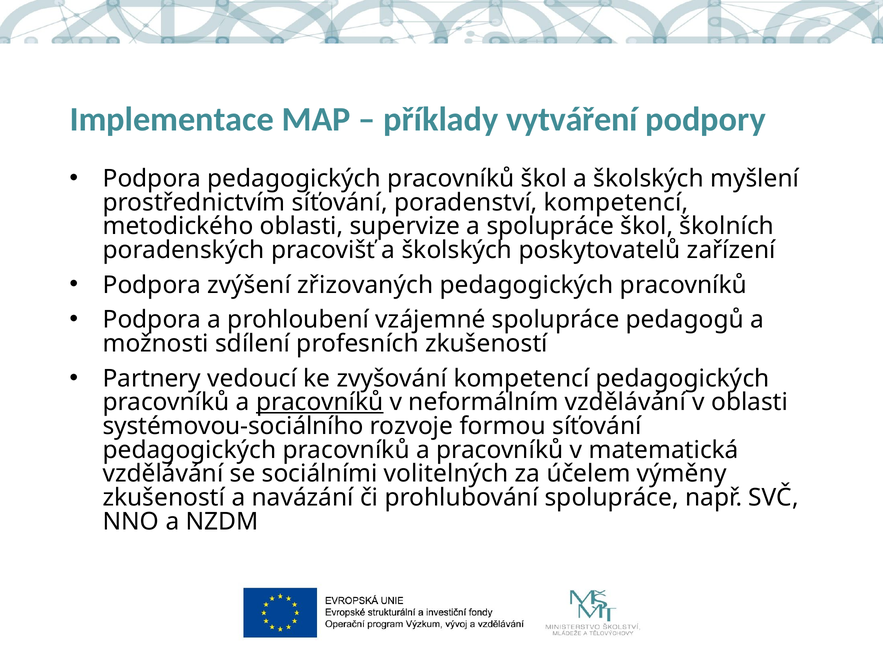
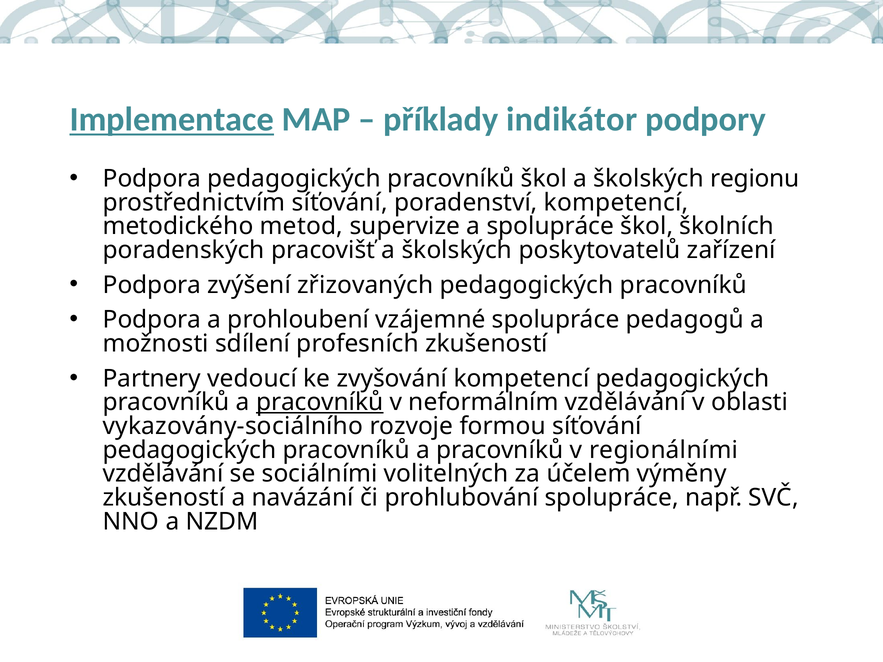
Implementace underline: none -> present
vytváření: vytváření -> indikátor
myšlení: myšlení -> regionu
metodického oblasti: oblasti -> metod
systémovou-sociálního: systémovou-sociálního -> vykazovány-sociálního
matematická: matematická -> regionálními
